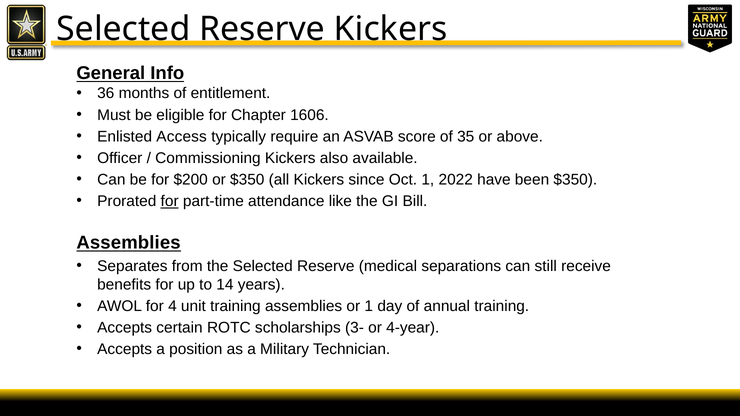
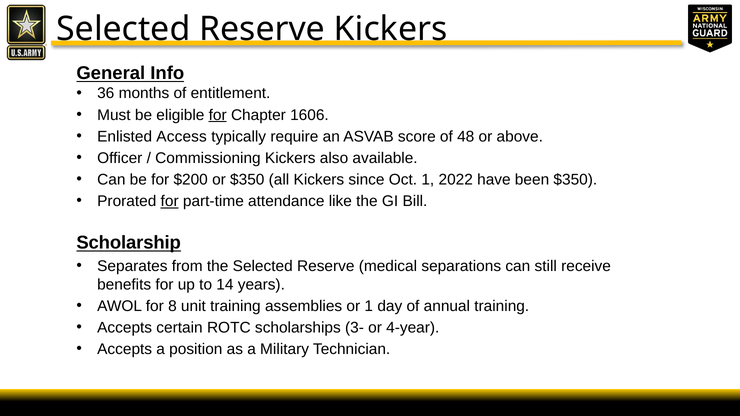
for at (218, 115) underline: none -> present
35: 35 -> 48
Assemblies at (129, 243): Assemblies -> Scholarship
4: 4 -> 8
